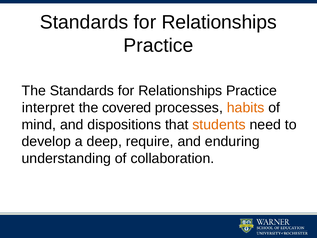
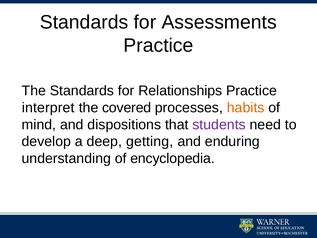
Relationships at (219, 22): Relationships -> Assessments
students colour: orange -> purple
require: require -> getting
collaboration: collaboration -> encyclopedia
